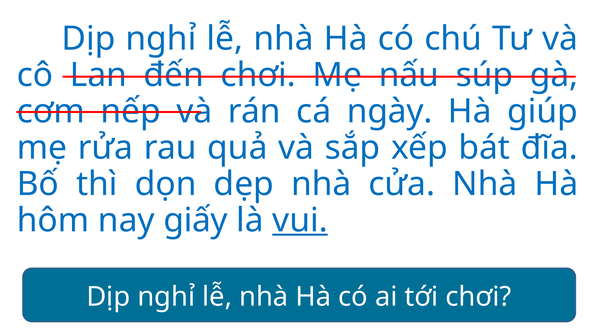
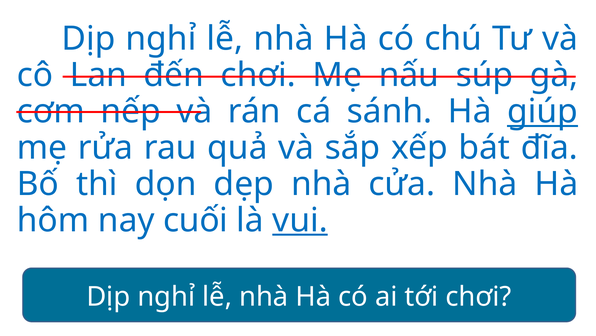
ngày: ngày -> sánh
giúp underline: none -> present
giấy: giấy -> cuối
